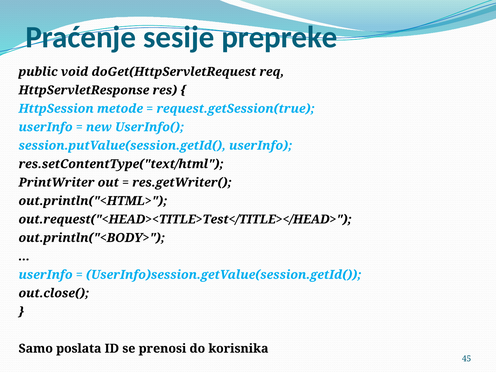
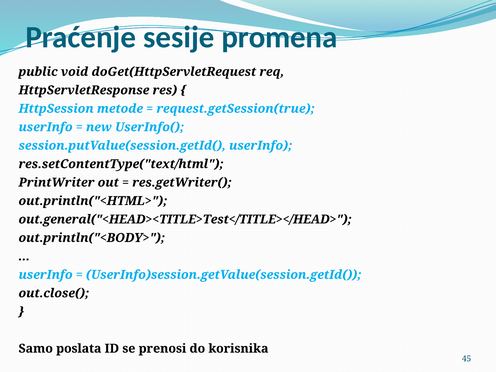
prepreke: prepreke -> promena
out.request("<HEAD><TITLE>Test</TITLE></HEAD>: out.request("<HEAD><TITLE>Test</TITLE></HEAD> -> out.general("<HEAD><TITLE>Test</TITLE></HEAD>
